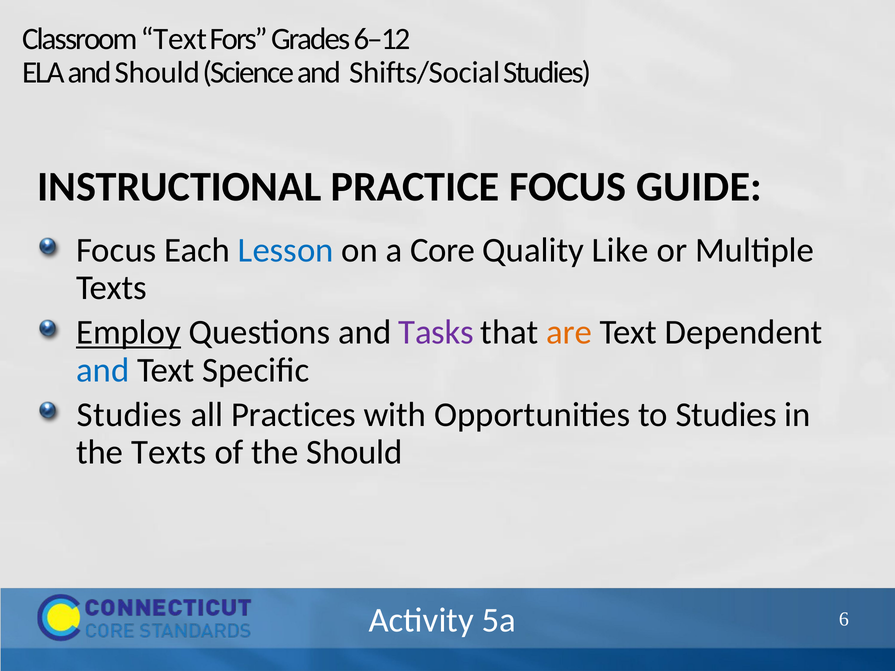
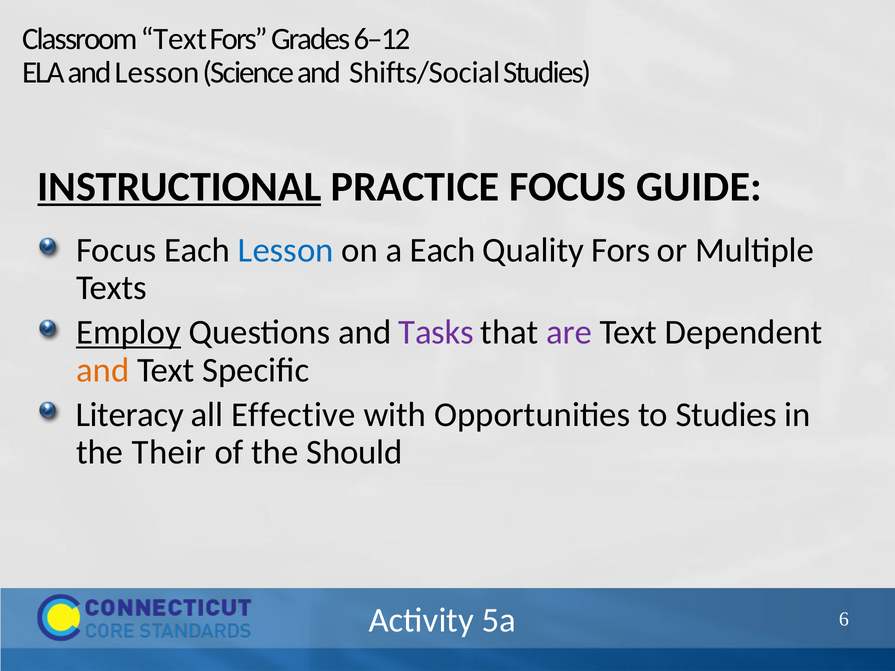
and Should: Should -> Lesson
INSTRUCTIONAL underline: none -> present
a Core: Core -> Each
Quality Like: Like -> Fors
are colour: orange -> purple
and at (103, 370) colour: blue -> orange
Studies at (129, 415): Studies -> Literacy
Practices: Practices -> Effective
the Texts: Texts -> Their
